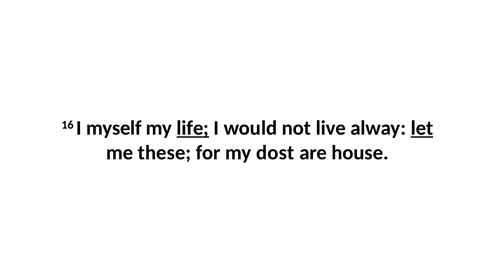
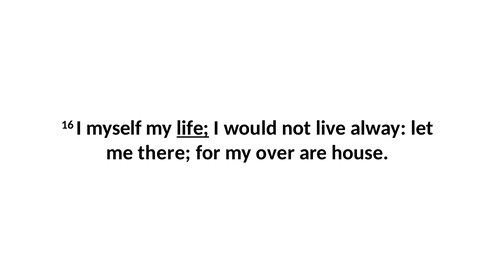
let underline: present -> none
these: these -> there
dost: dost -> over
